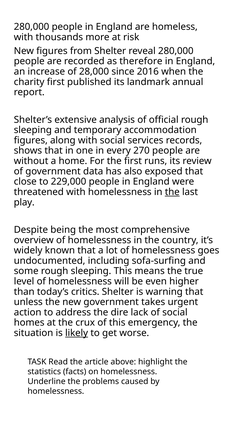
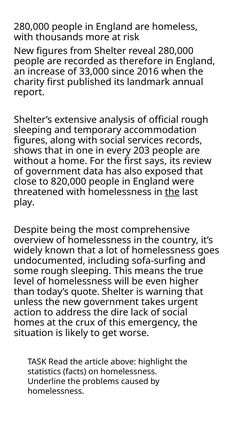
28,000: 28,000 -> 33,000
270: 270 -> 203
runs: runs -> says
229,000: 229,000 -> 820,000
critics: critics -> quote
likely underline: present -> none
